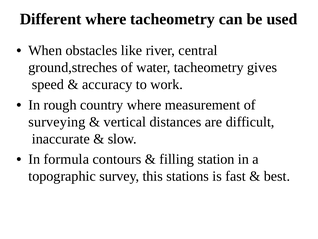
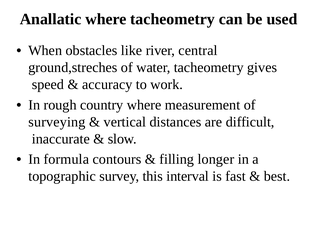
Different: Different -> Anallatic
station: station -> longer
stations: stations -> interval
